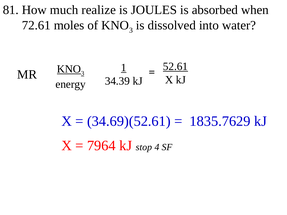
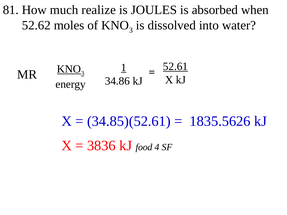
72.61: 72.61 -> 52.62
34.39: 34.39 -> 34.86
34.69)(52.61: 34.69)(52.61 -> 34.85)(52.61
1835.7629: 1835.7629 -> 1835.5626
7964: 7964 -> 3836
stop: stop -> food
